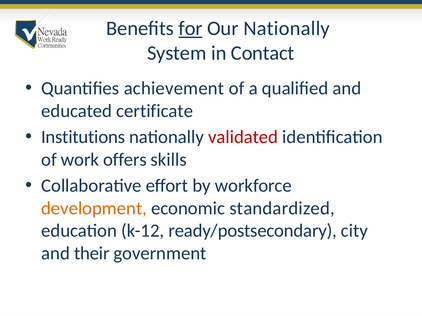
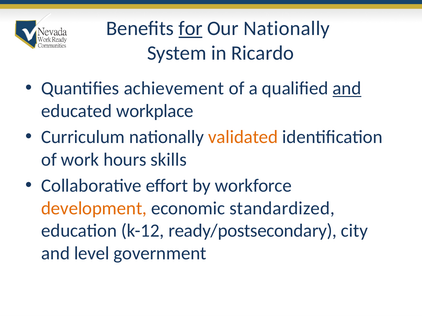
Contact: Contact -> Ricardo
and at (347, 89) underline: none -> present
certificate: certificate -> workplace
Institutions: Institutions -> Curriculum
validated colour: red -> orange
offers: offers -> hours
their: their -> level
